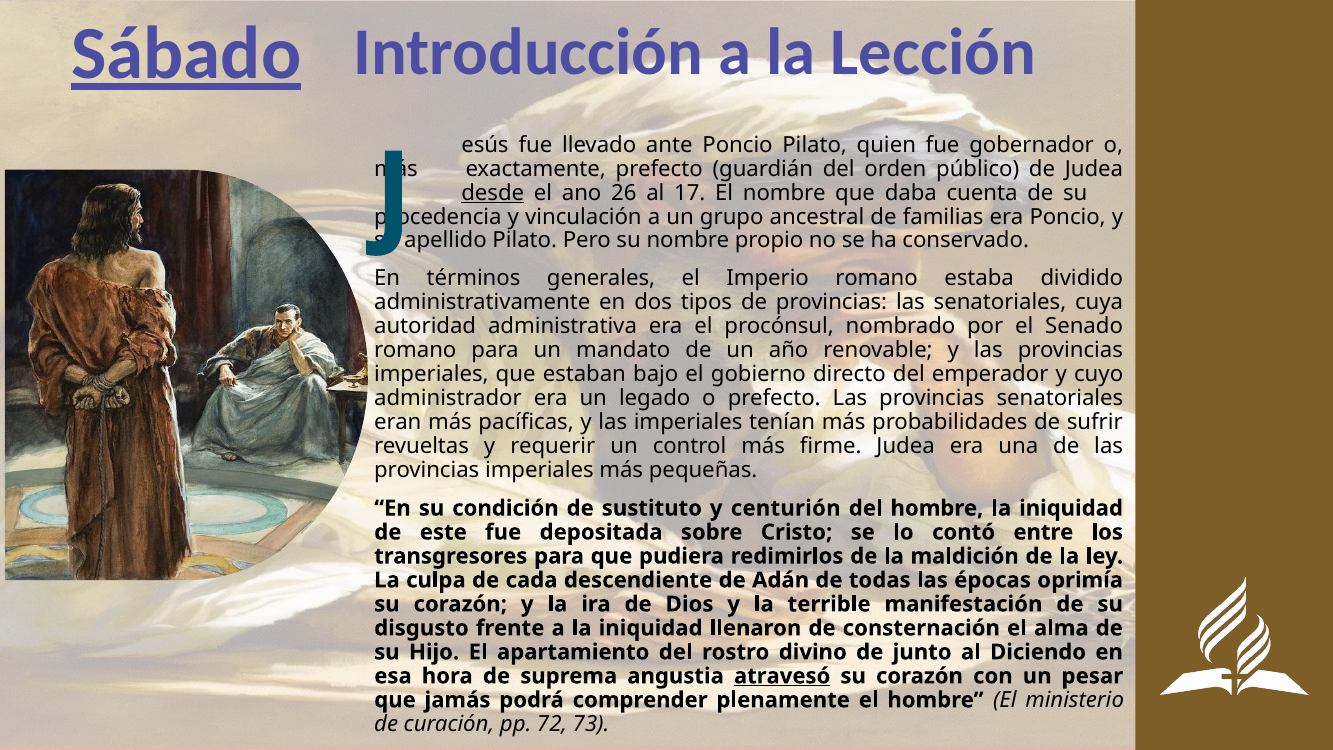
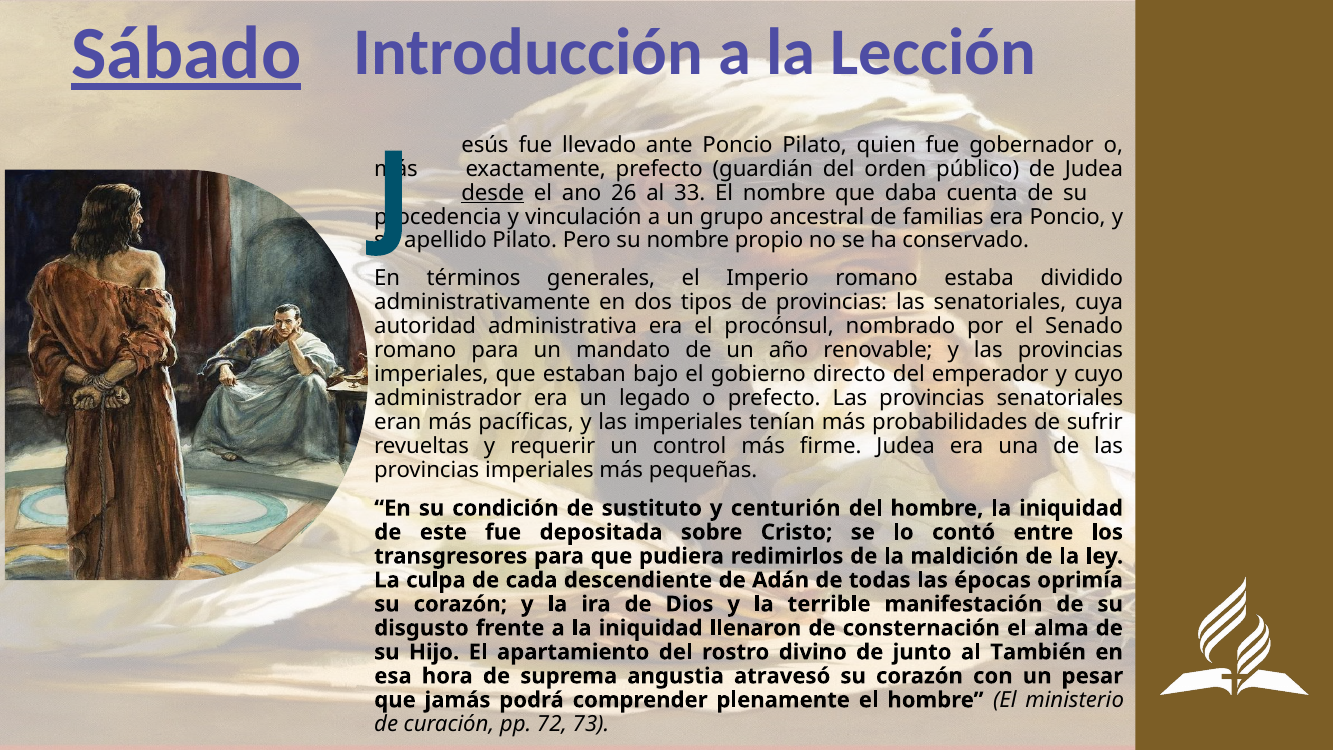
17: 17 -> 33
Diciendo: Diciendo -> También
atravesó underline: present -> none
